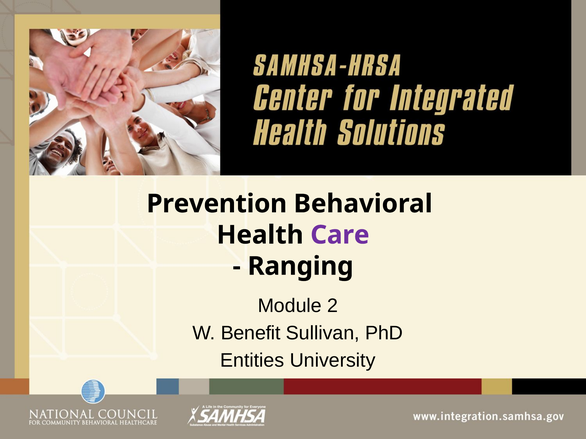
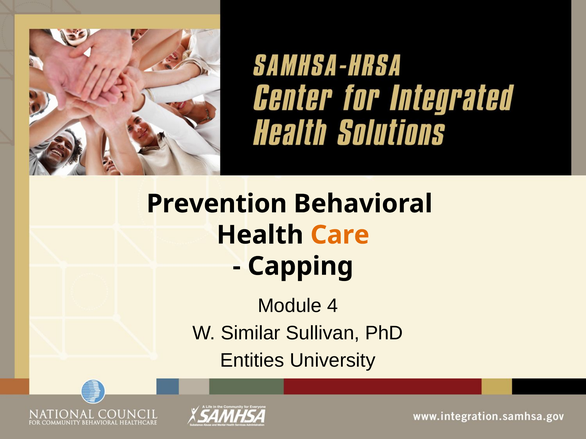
Care colour: purple -> orange
Ranging: Ranging -> Capping
2: 2 -> 4
Benefit: Benefit -> Similar
